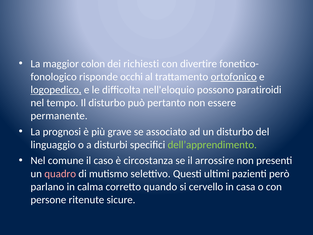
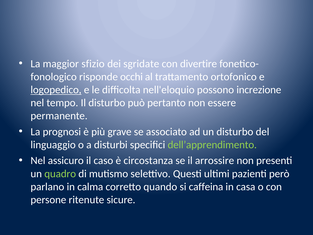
colon: colon -> sfizio
richiesti: richiesti -> sgridate
ortofonico underline: present -> none
paratiroidi: paratiroidi -> increzione
comune: comune -> assicuro
quadro colour: pink -> light green
cervello: cervello -> caffeina
